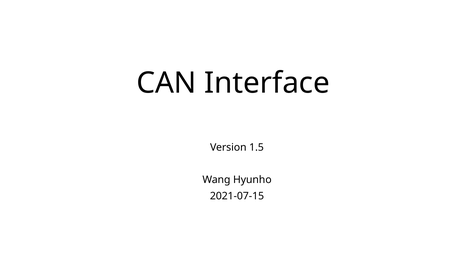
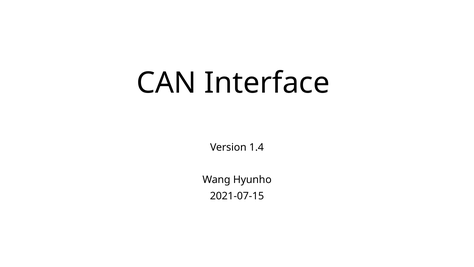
1.5: 1.5 -> 1.4
